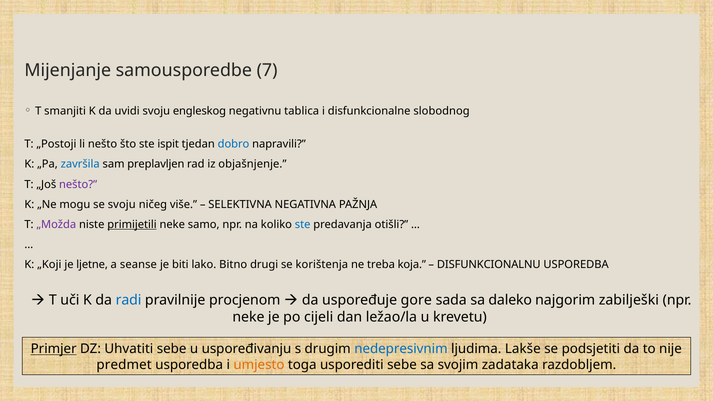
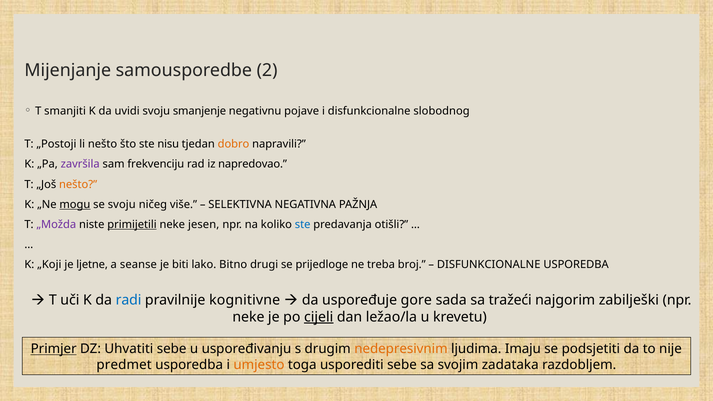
7: 7 -> 2
engleskog: engleskog -> smanjenje
tablica: tablica -> pojave
ispit: ispit -> nisu
dobro colour: blue -> orange
završila colour: blue -> purple
preplavljen: preplavljen -> frekvenciju
objašnjenje: objašnjenje -> napredovao
nešto at (78, 184) colour: purple -> orange
mogu underline: none -> present
samo: samo -> jesen
korištenja: korištenja -> prijedloge
koja: koja -> broj
DISFUNKCIONALNU at (489, 265): DISFUNKCIONALNU -> DISFUNKCIONALNE
procjenom: procjenom -> kognitivne
daleko: daleko -> tražeći
cijeli underline: none -> present
nedepresivnim colour: blue -> orange
Lakše: Lakše -> Imaju
